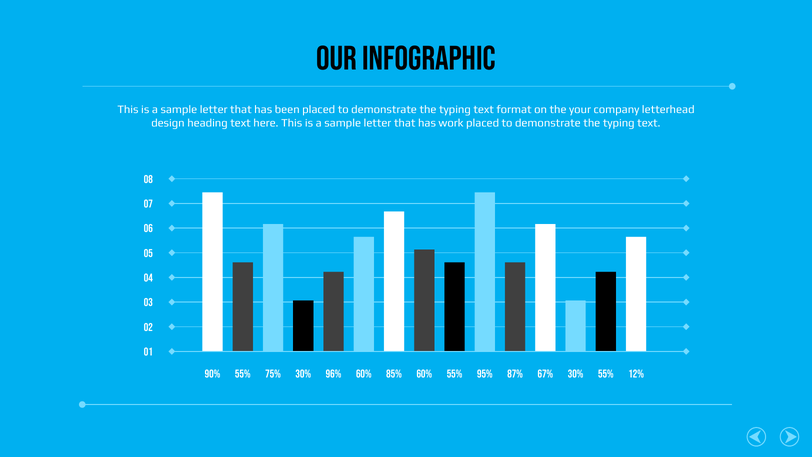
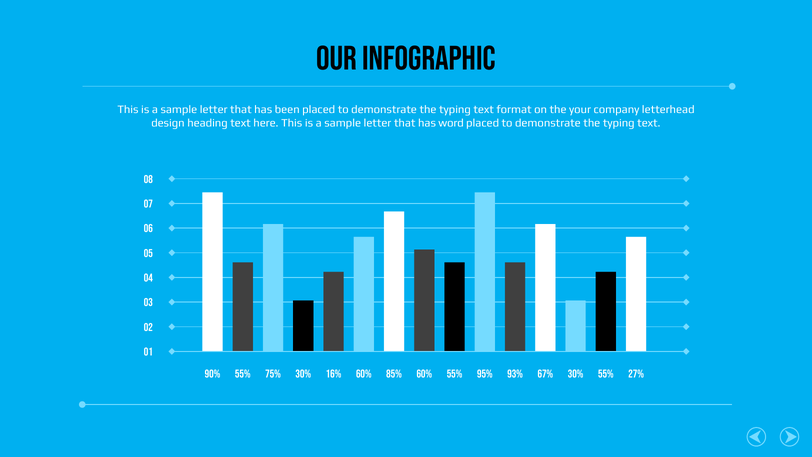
work: work -> word
96%: 96% -> 16%
87%: 87% -> 93%
12%: 12% -> 27%
